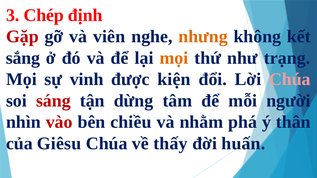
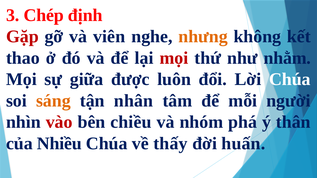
sắng: sắng -> thao
mọi at (174, 58) colour: orange -> red
trạng: trạng -> nhằm
vinh: vinh -> giữa
kiện: kiện -> luôn
Chúa at (290, 79) colour: pink -> white
sáng colour: red -> orange
dừng: dừng -> nhân
nhằm: nhằm -> nhóm
Giêsu: Giêsu -> Nhiều
